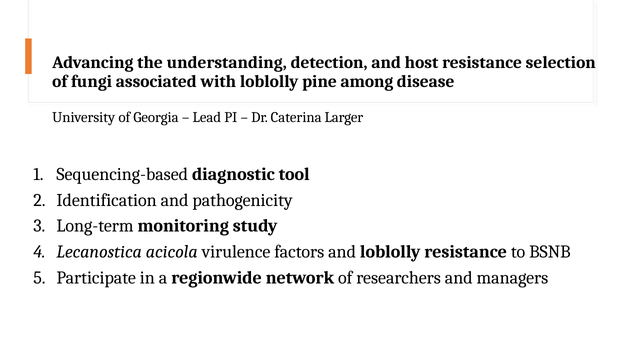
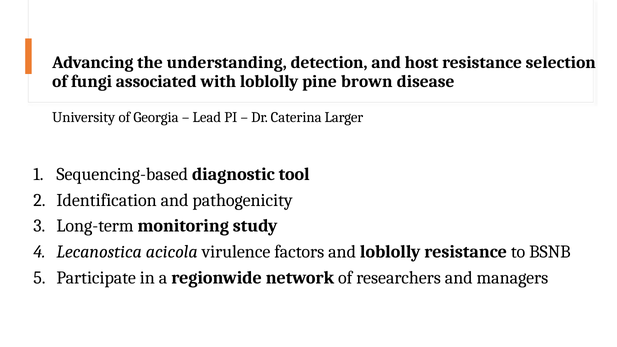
among: among -> brown
